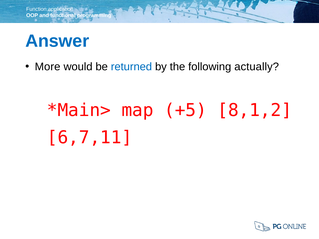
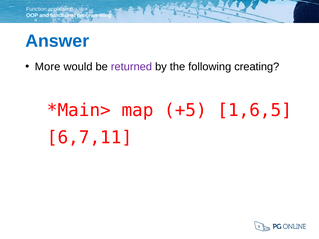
returned colour: blue -> purple
actually: actually -> creating
8,1,2: 8,1,2 -> 1,6,5
